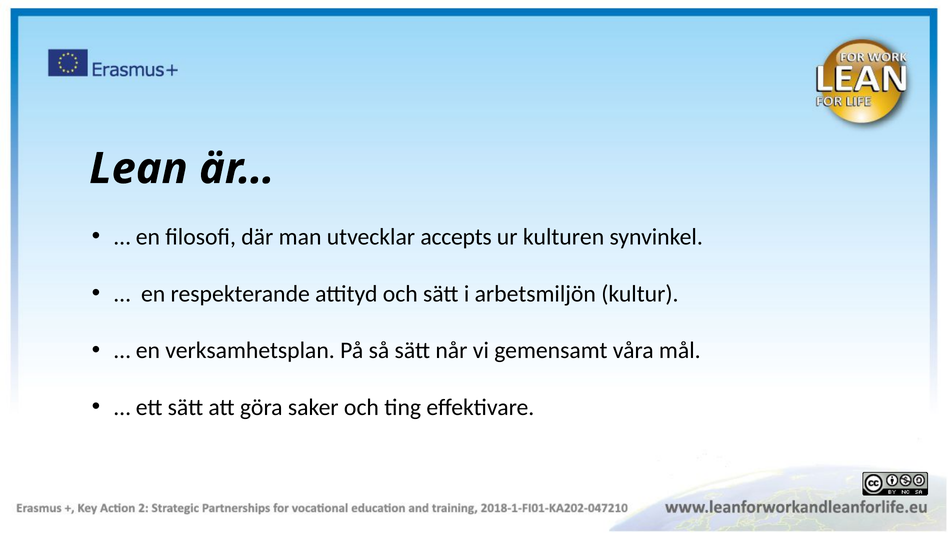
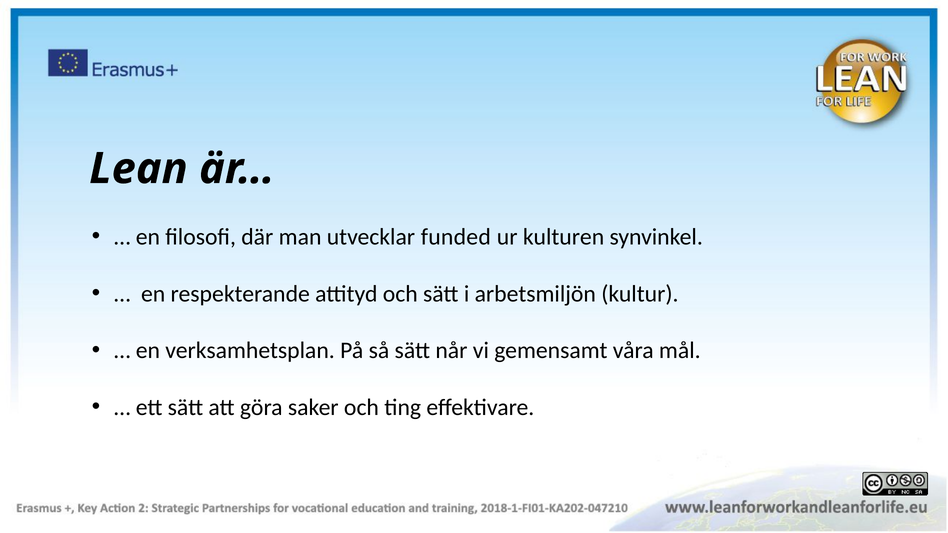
accepts: accepts -> funded
